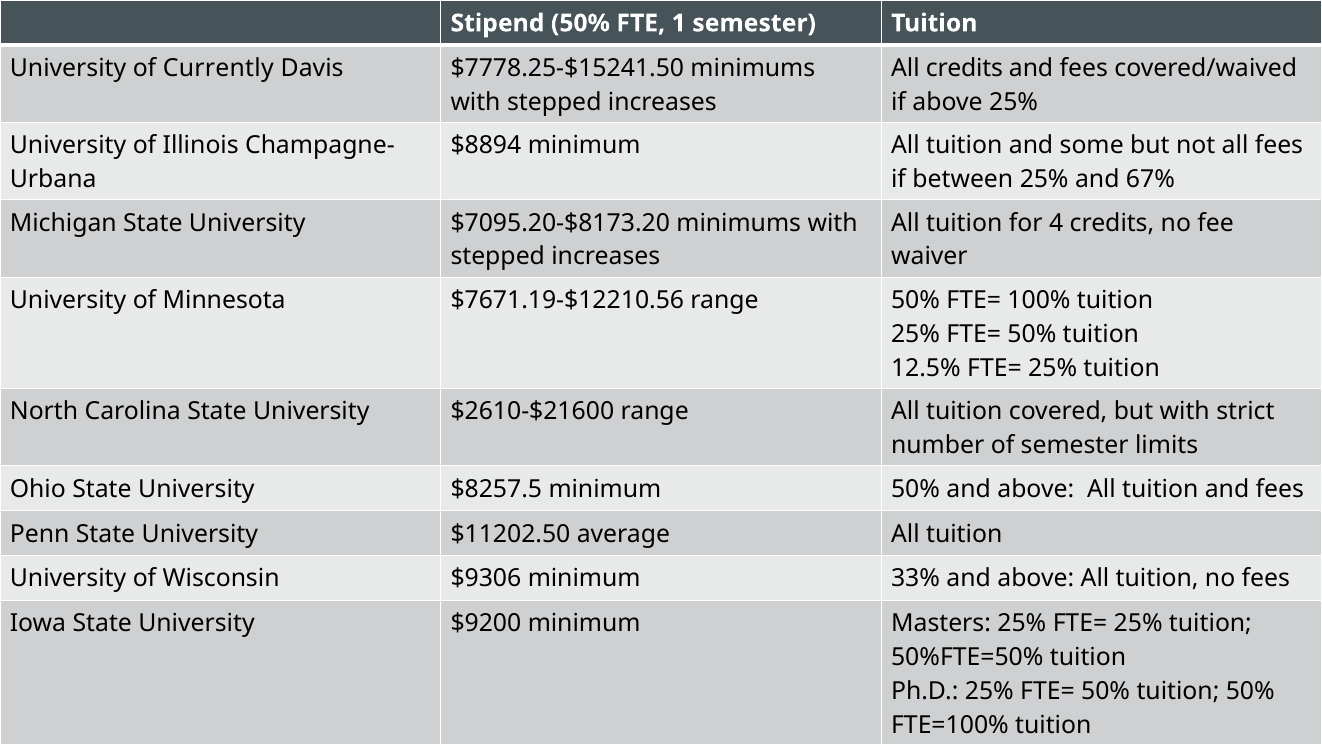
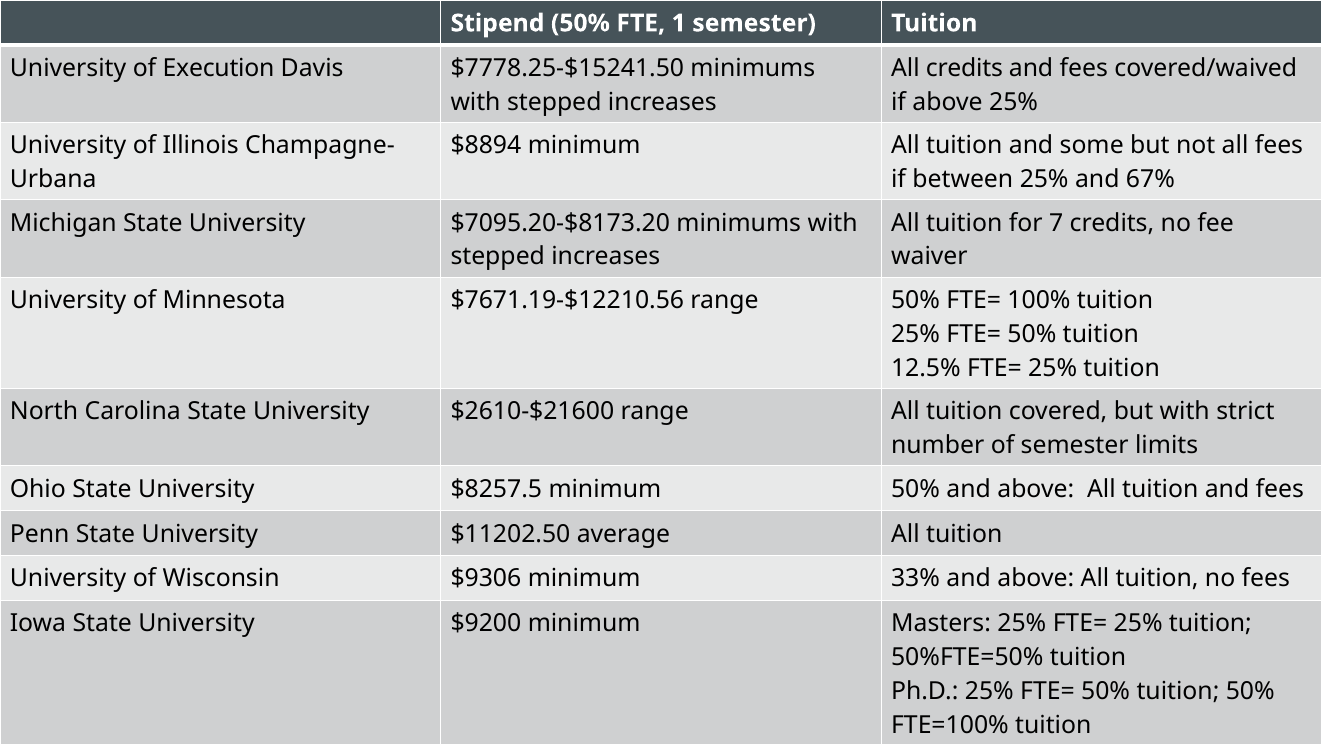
Currently: Currently -> Execution
4: 4 -> 7
